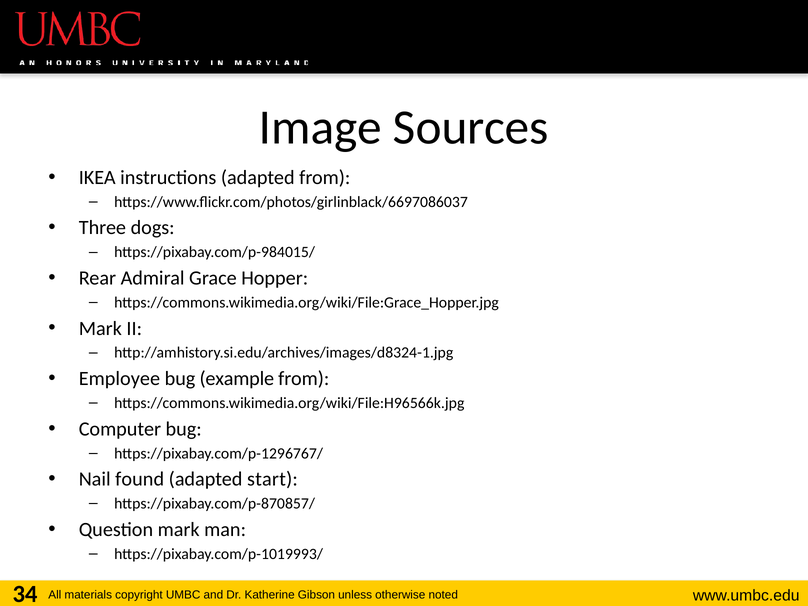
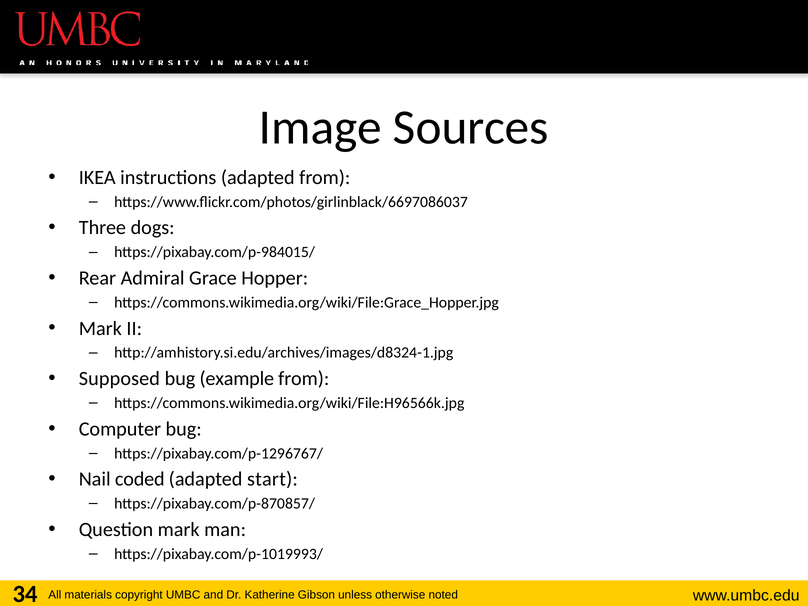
Employee: Employee -> Supposed
found: found -> coded
